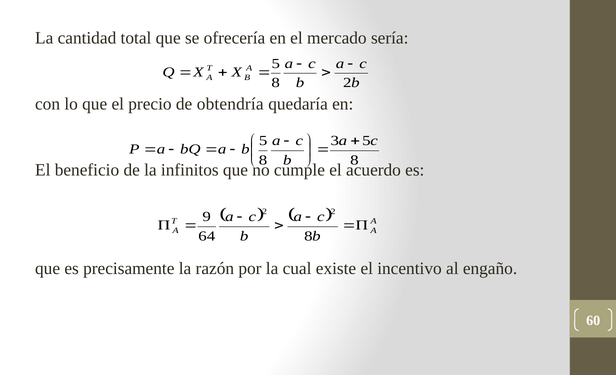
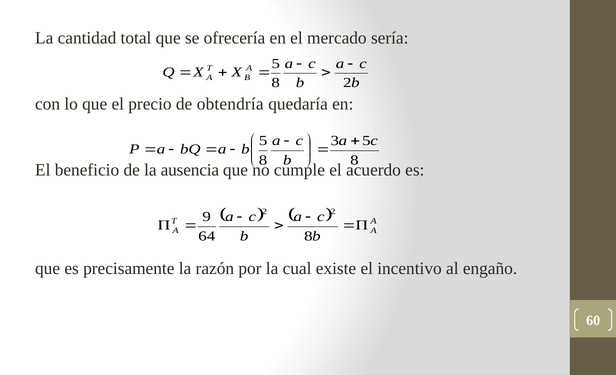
infinitos: infinitos -> ausencia
